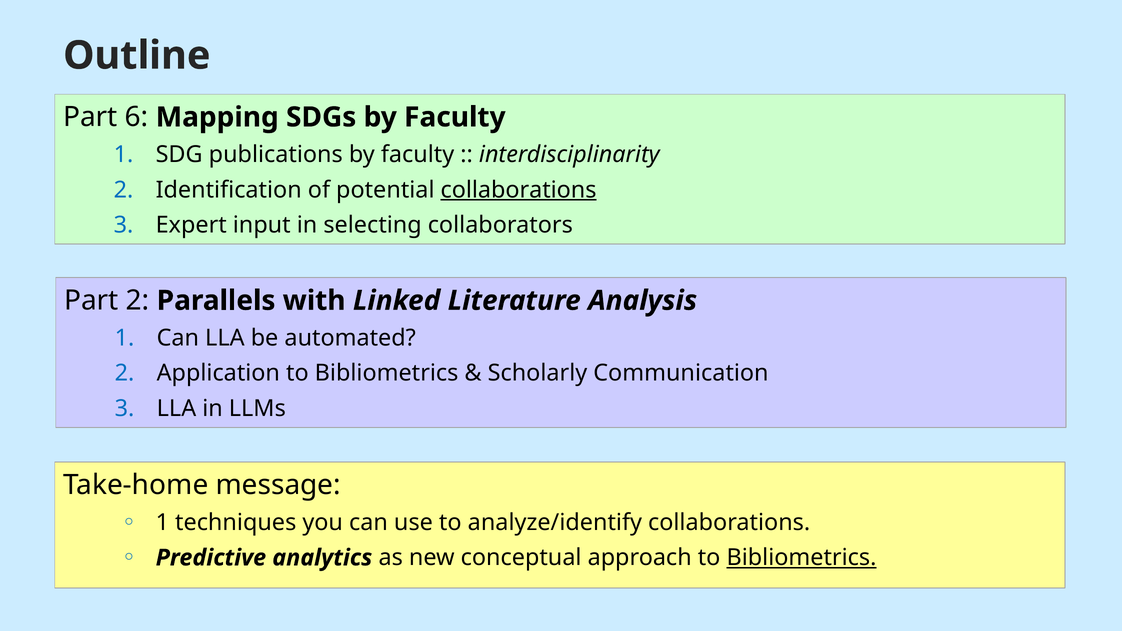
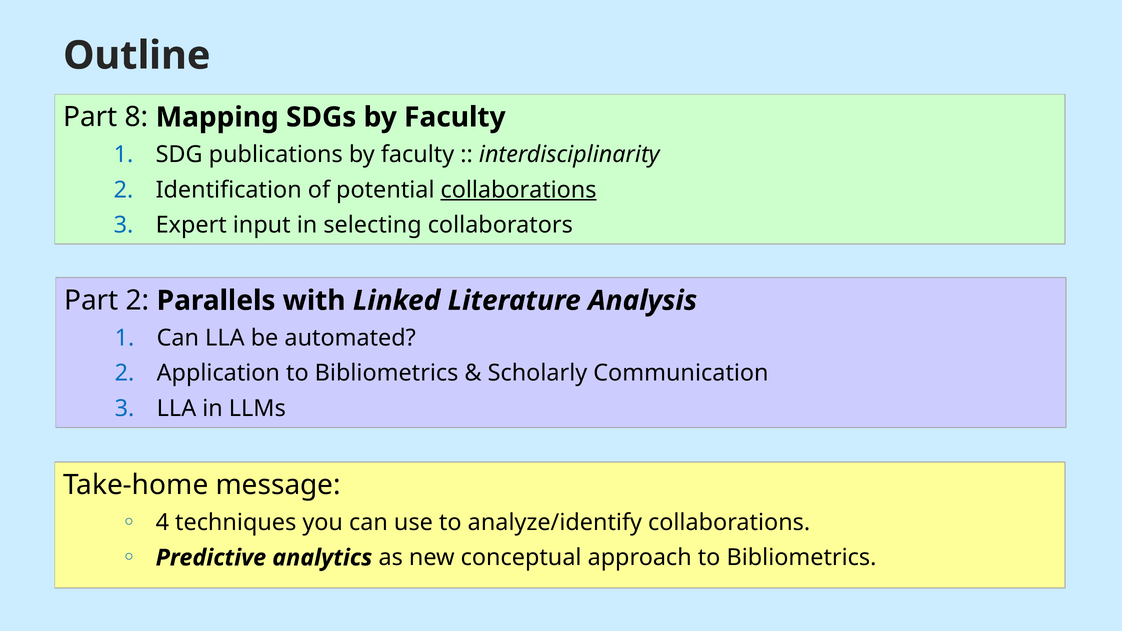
6: 6 -> 8
1 at (162, 523): 1 -> 4
Bibliometrics at (801, 558) underline: present -> none
